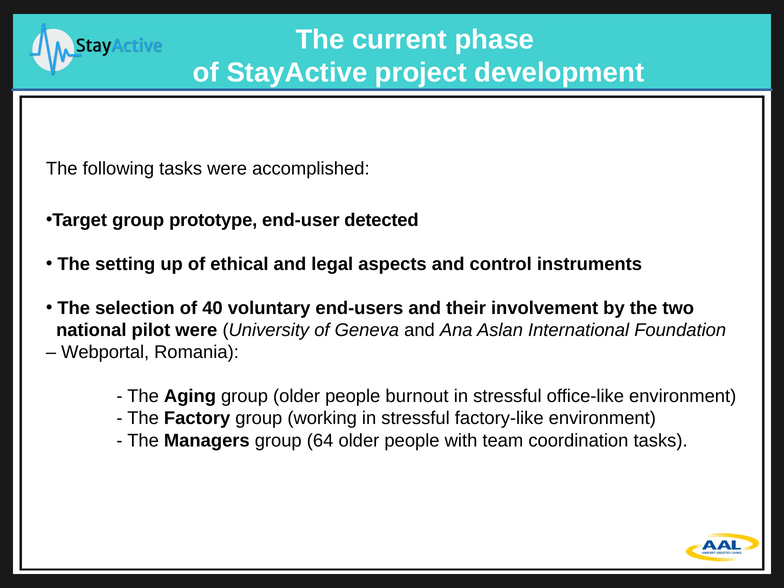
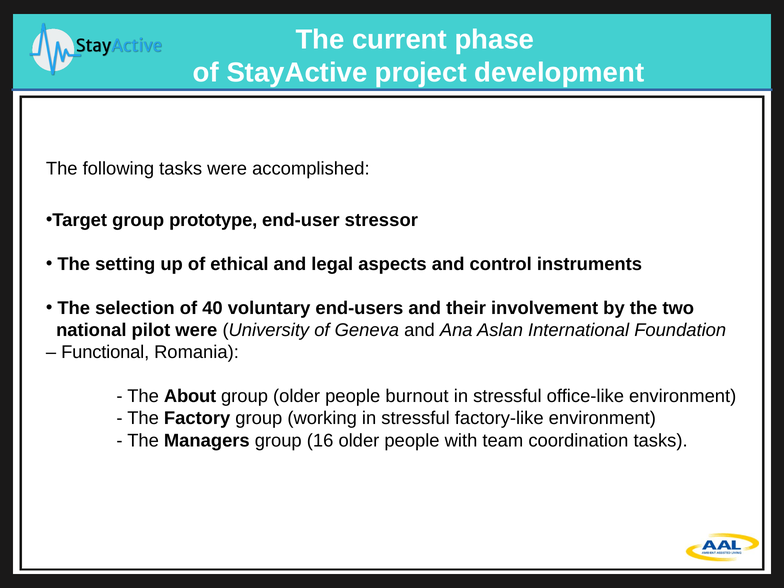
detected: detected -> stressor
Webportal: Webportal -> Functional
Aging: Aging -> About
64: 64 -> 16
